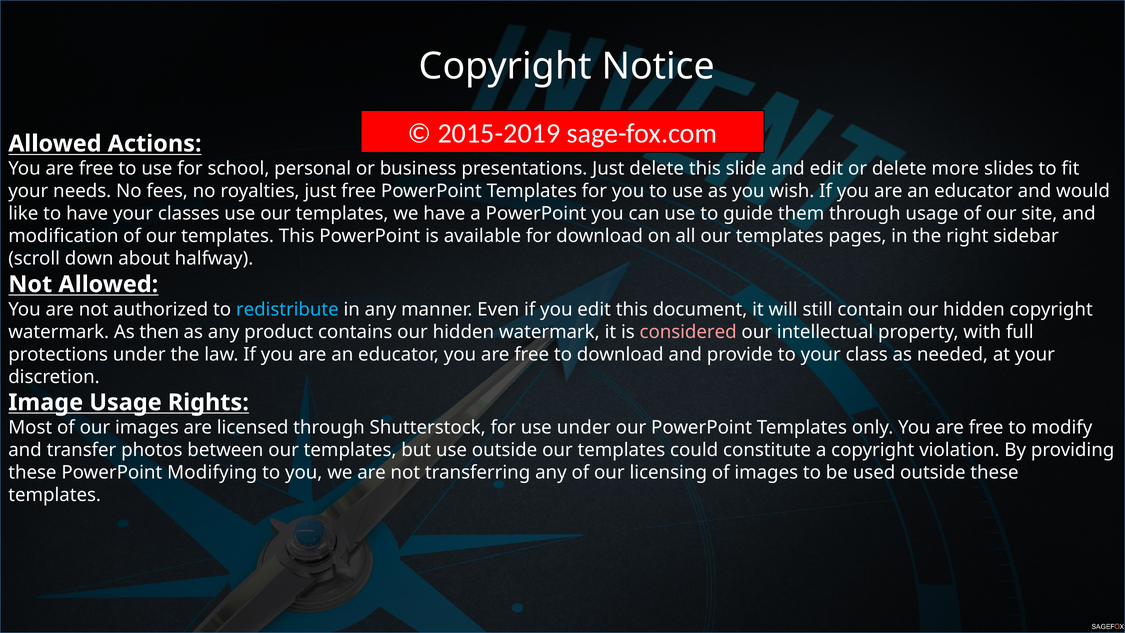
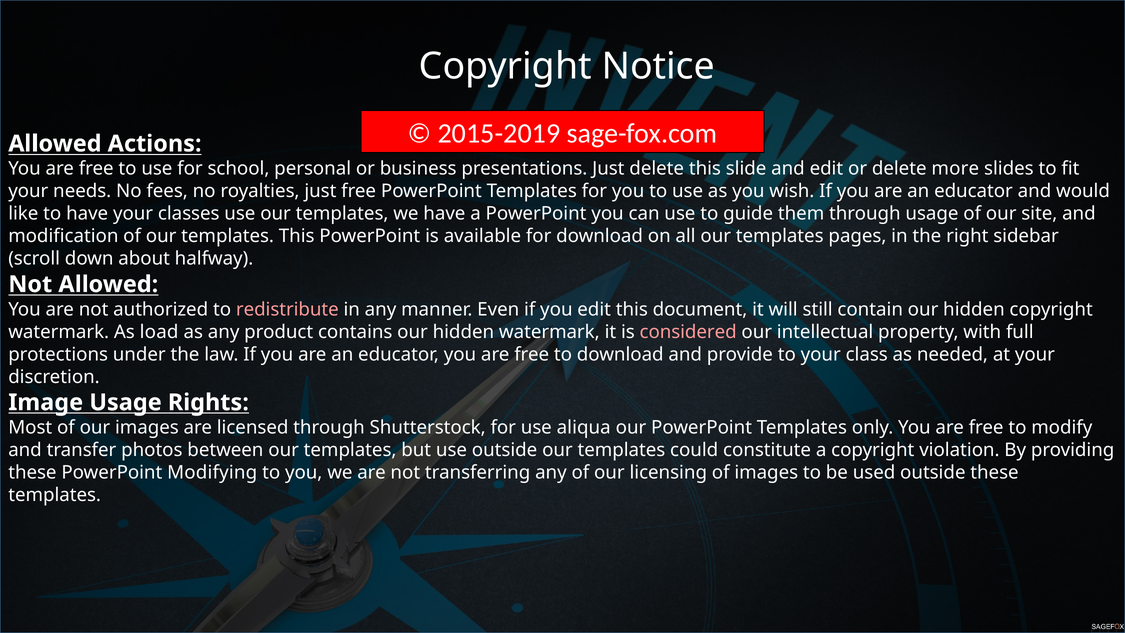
redistribute colour: light blue -> pink
then: then -> load
use under: under -> aliqua
